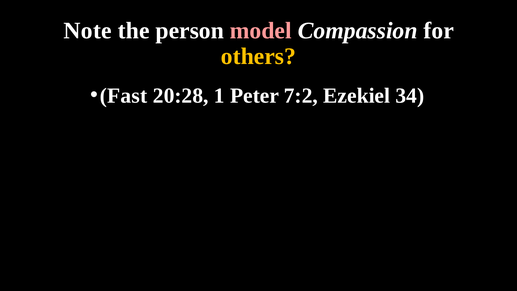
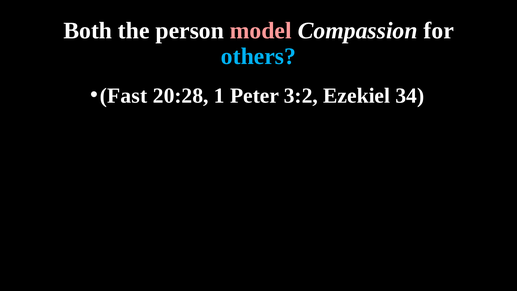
Note: Note -> Both
others colour: yellow -> light blue
7:2: 7:2 -> 3:2
